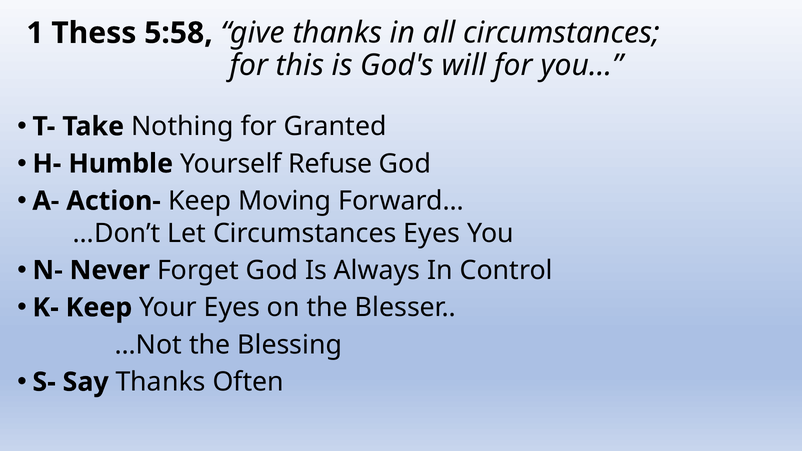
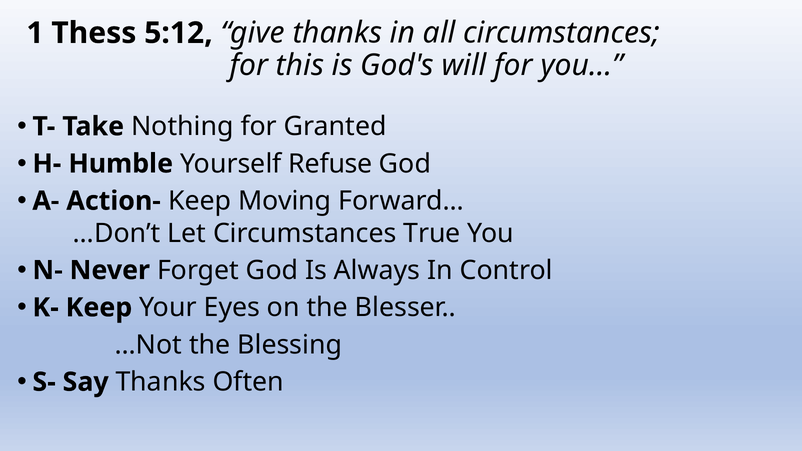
5:58: 5:58 -> 5:12
Circumstances Eyes: Eyes -> True
